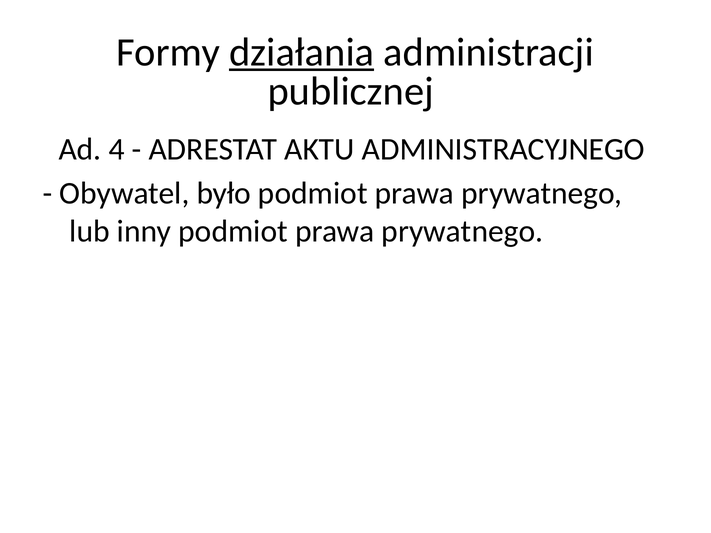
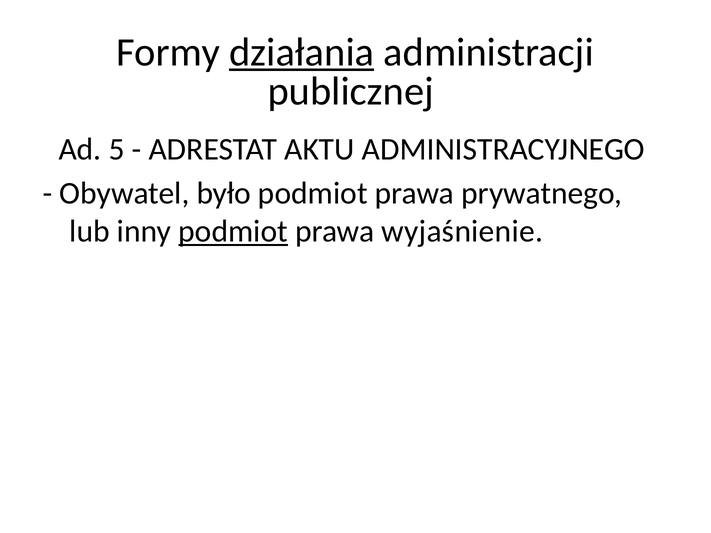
4: 4 -> 5
podmiot at (233, 231) underline: none -> present
prywatnego at (462, 231): prywatnego -> wyjaśnienie
